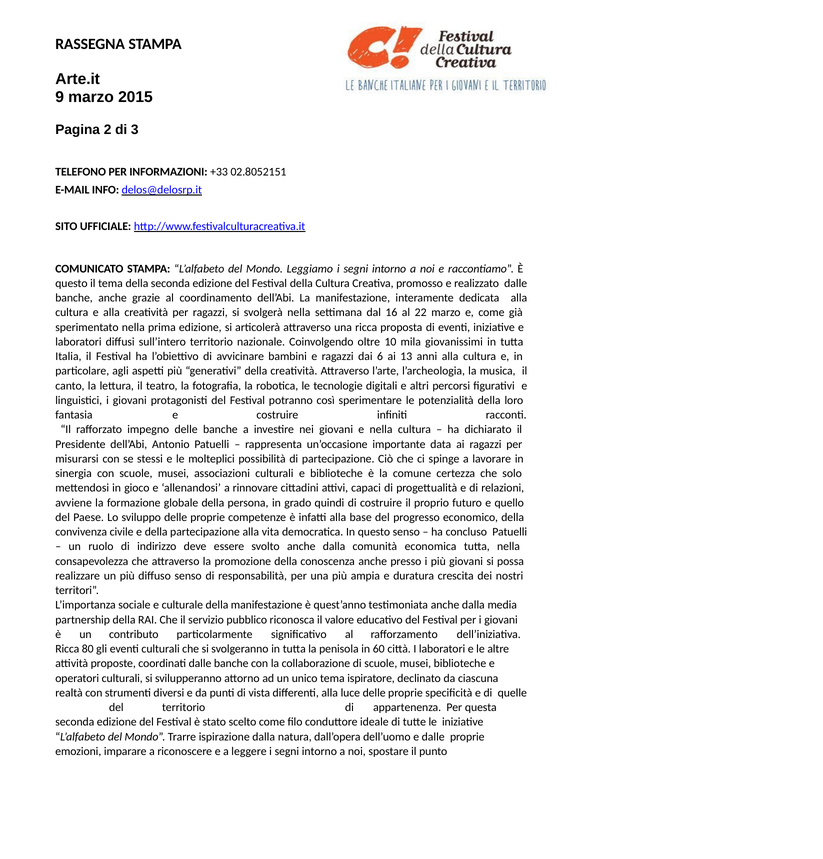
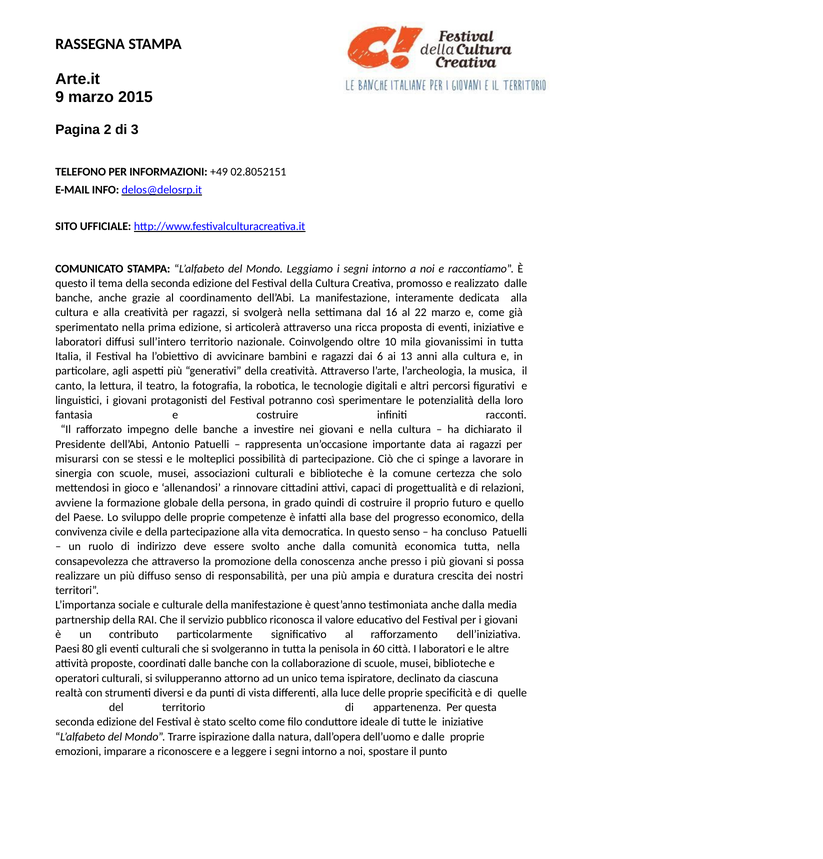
+33: +33 -> +49
Ricca at (67, 649): Ricca -> Paesi
